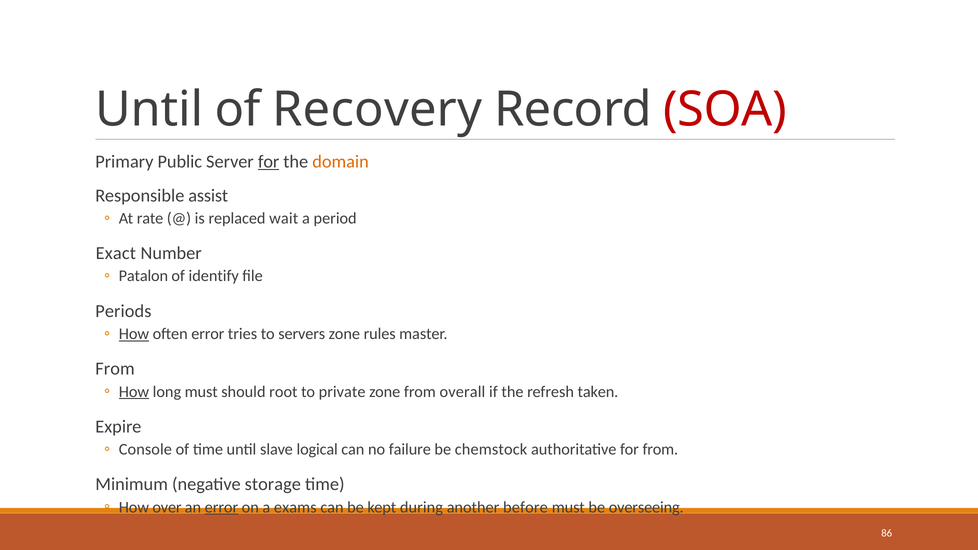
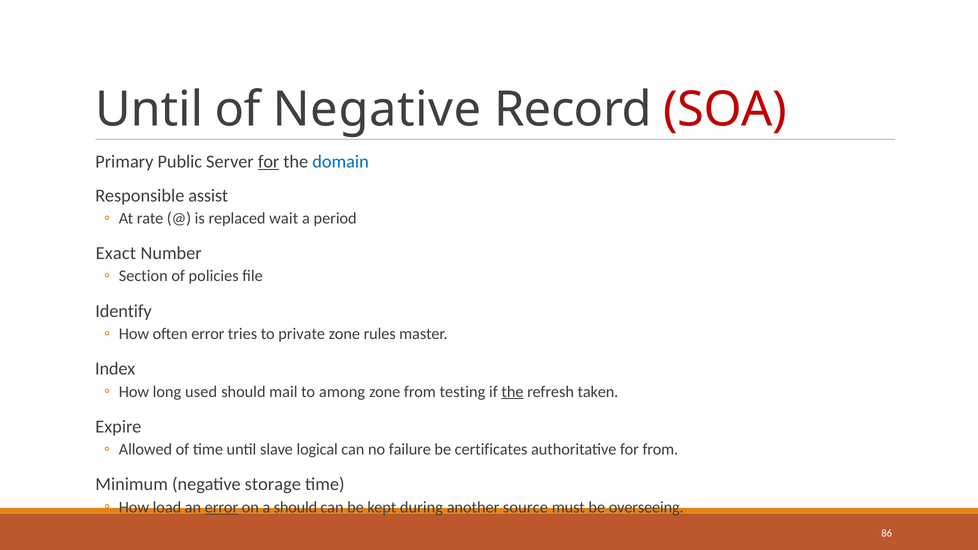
of Recovery: Recovery -> Negative
domain colour: orange -> blue
Patalon: Patalon -> Section
identify: identify -> policies
Periods: Periods -> Identify
How at (134, 334) underline: present -> none
servers: servers -> private
From at (115, 369): From -> Index
How at (134, 392) underline: present -> none
long must: must -> used
root: root -> mail
private: private -> among
overall: overall -> testing
the at (512, 392) underline: none -> present
Console: Console -> Allowed
chemstock: chemstock -> certificates
over: over -> load
a exams: exams -> should
before: before -> source
